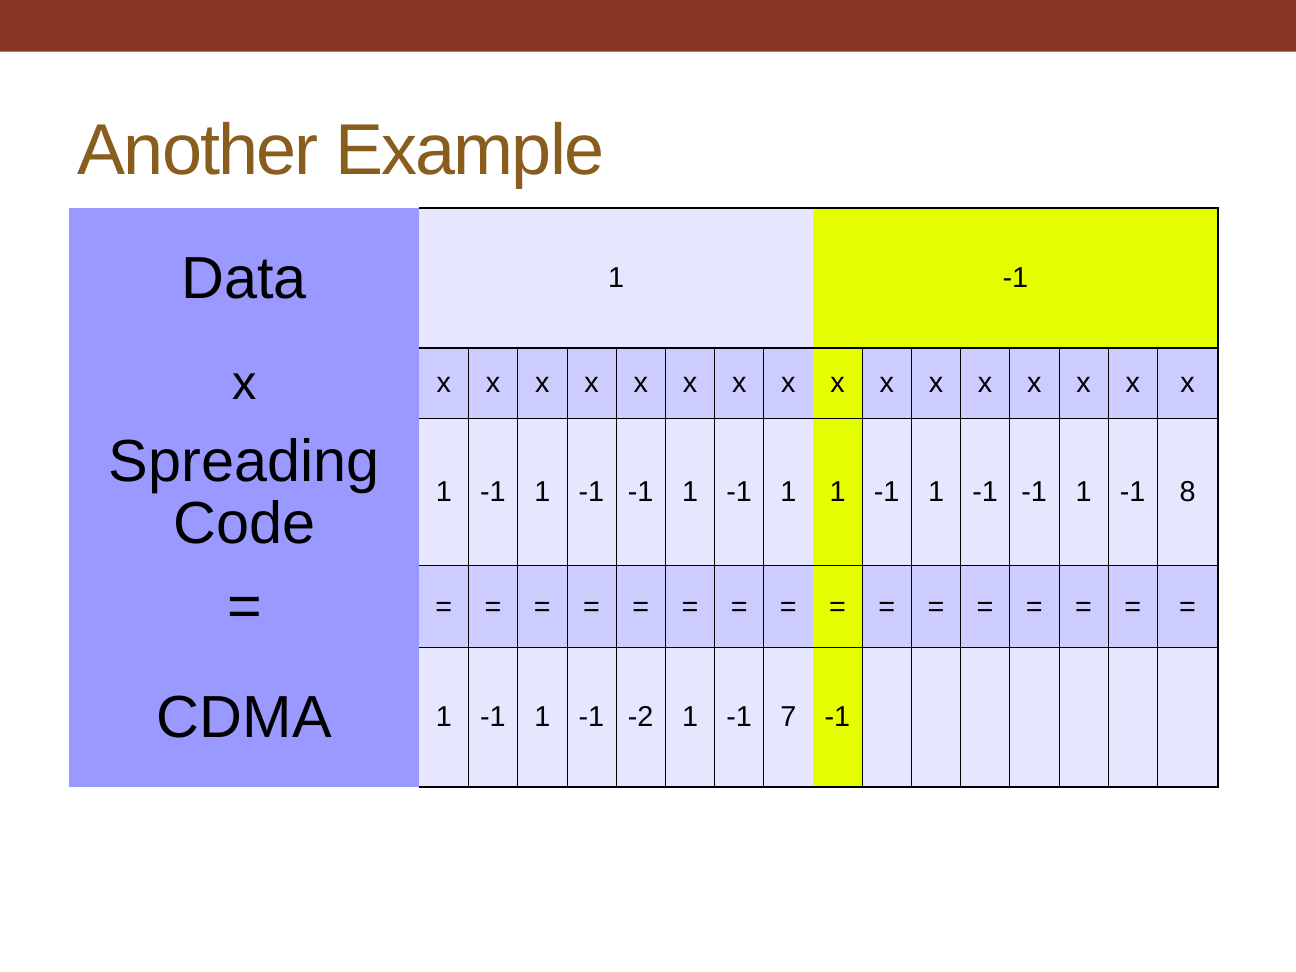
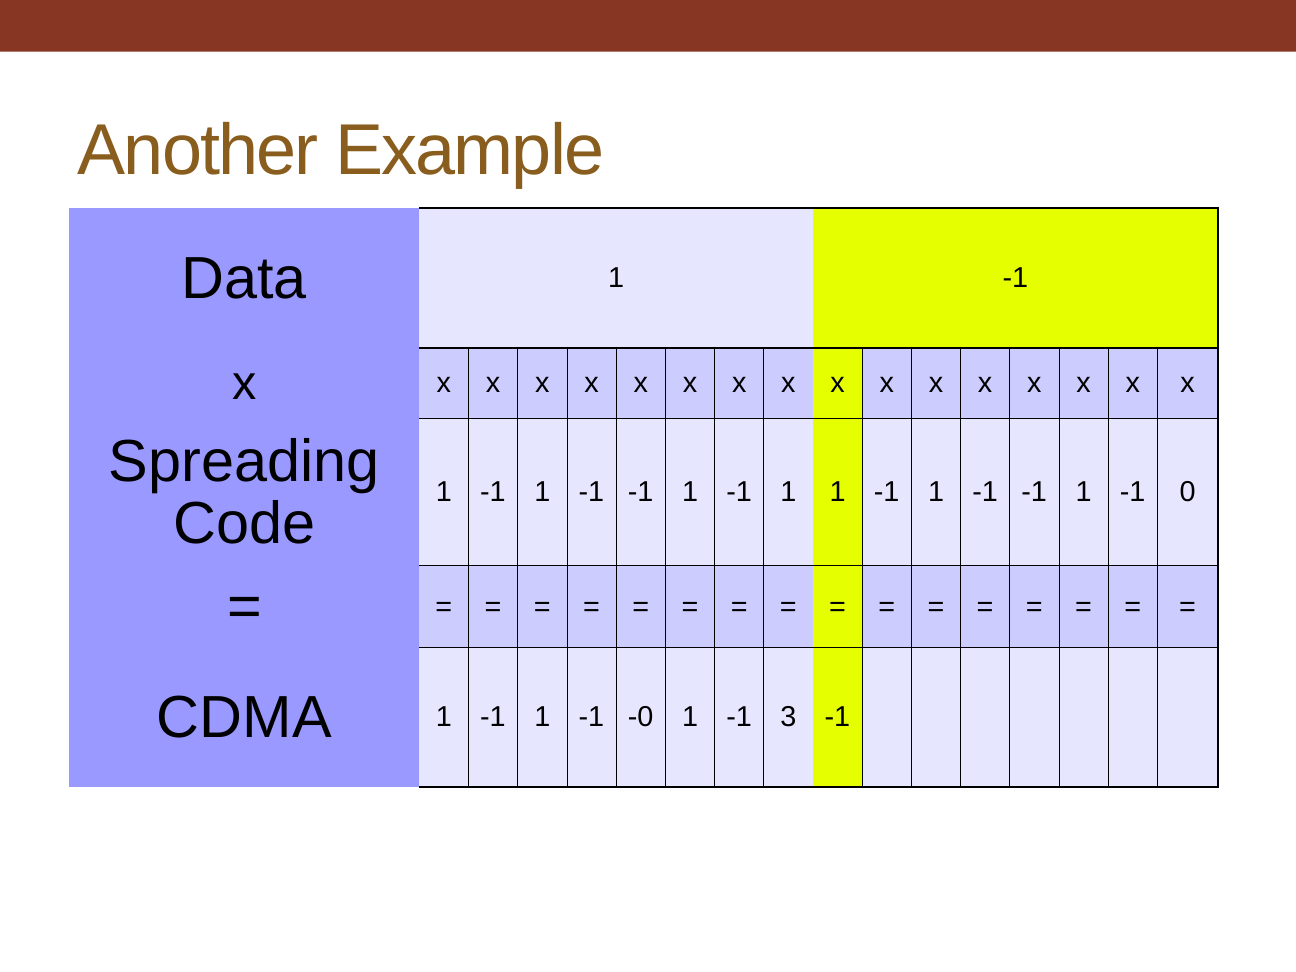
8: 8 -> 0
-2: -2 -> -0
7: 7 -> 3
